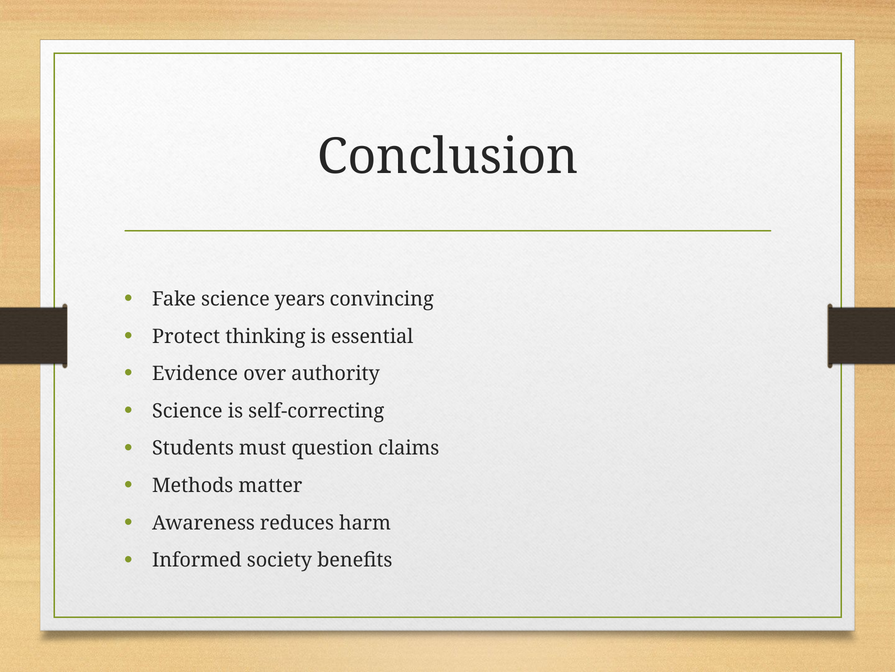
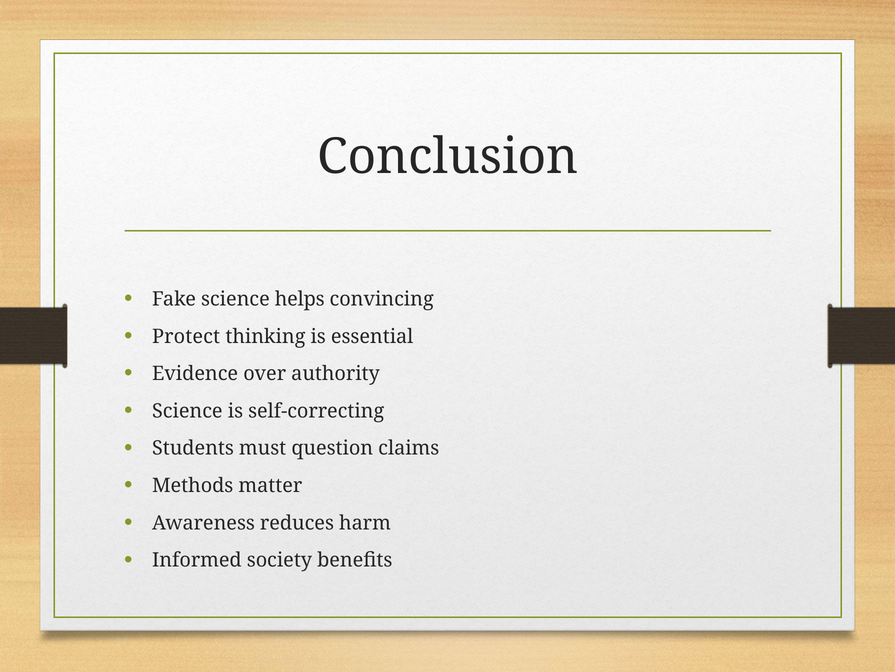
years: years -> helps
